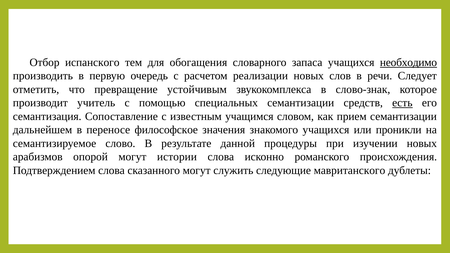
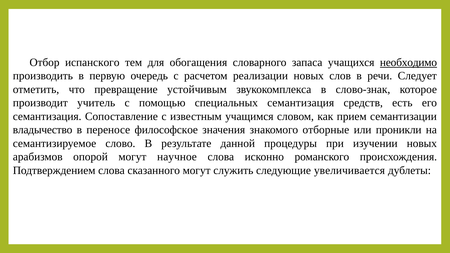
специальных семантизации: семантизации -> семантизация
есть underline: present -> none
дальнейшем: дальнейшем -> владычество
знакомого учащихся: учащихся -> отборные
истории: истории -> научное
мавританского: мавританского -> увеличивается
